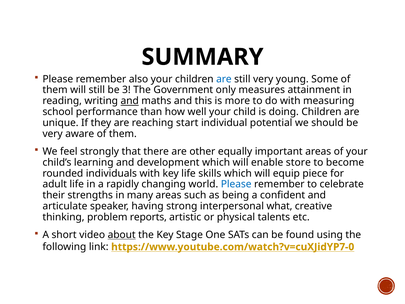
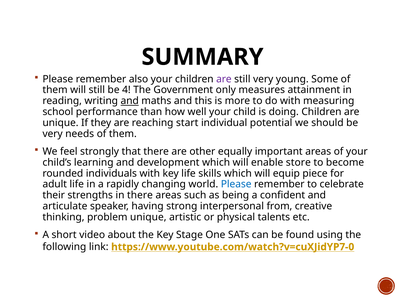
are at (224, 79) colour: blue -> purple
3: 3 -> 4
aware: aware -> needs
in many: many -> there
what: what -> from
problem reports: reports -> unique
about underline: present -> none
